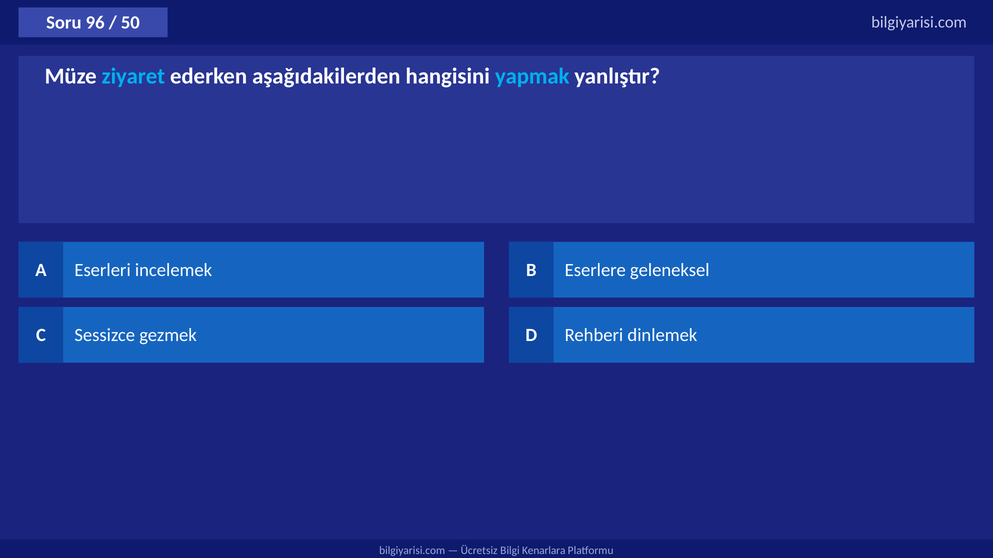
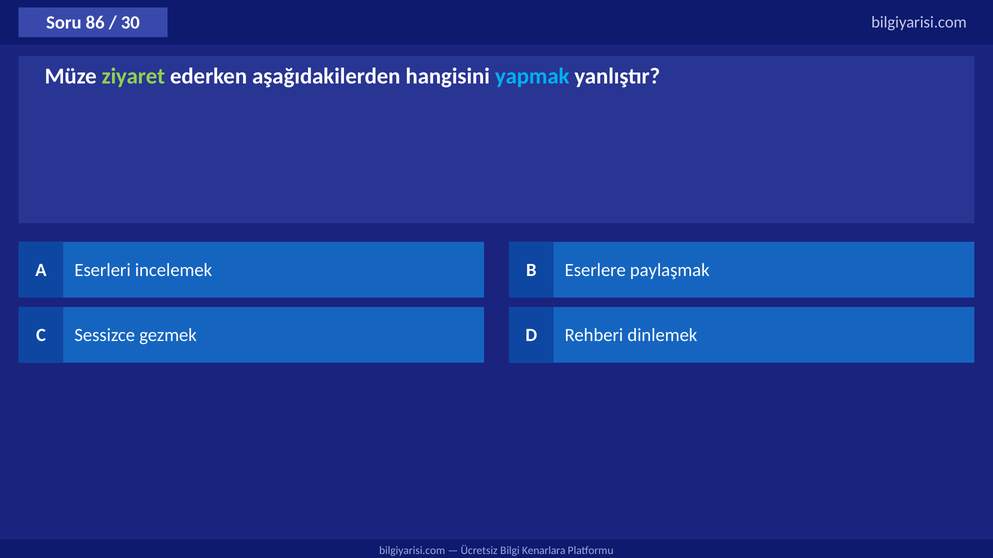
96: 96 -> 86
50: 50 -> 30
ziyaret colour: light blue -> light green
geleneksel: geleneksel -> paylaşmak
